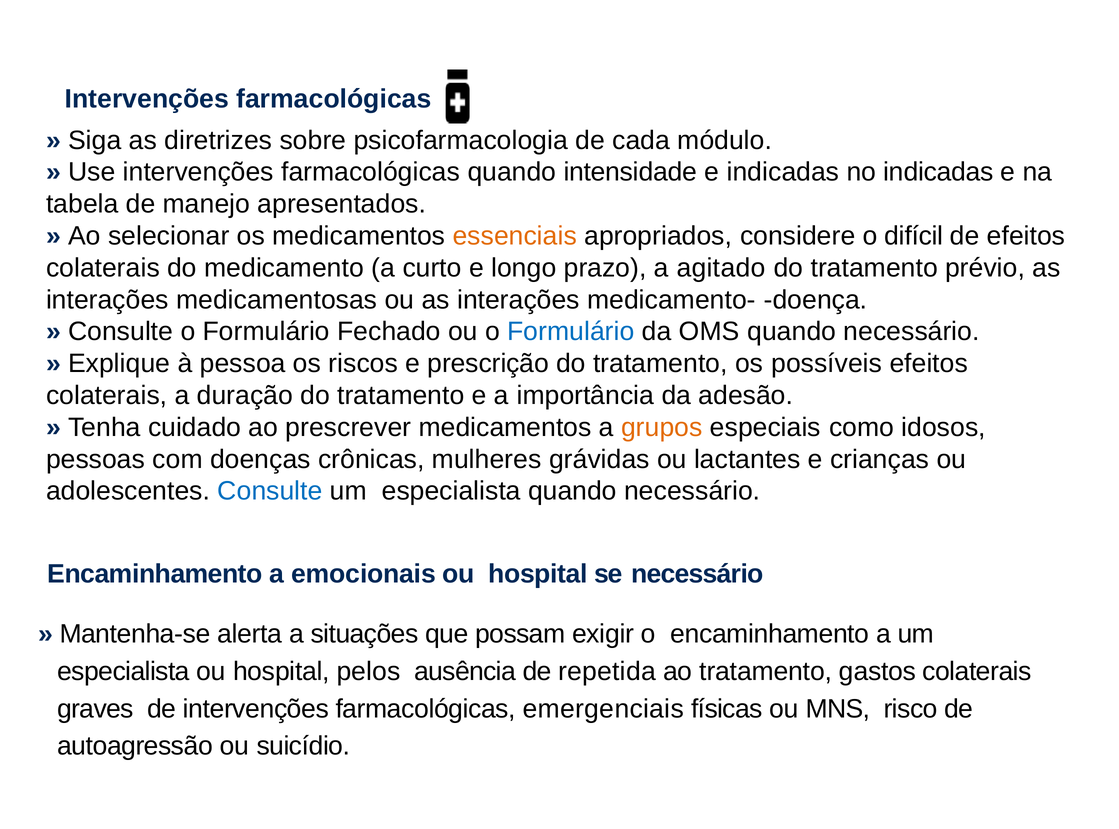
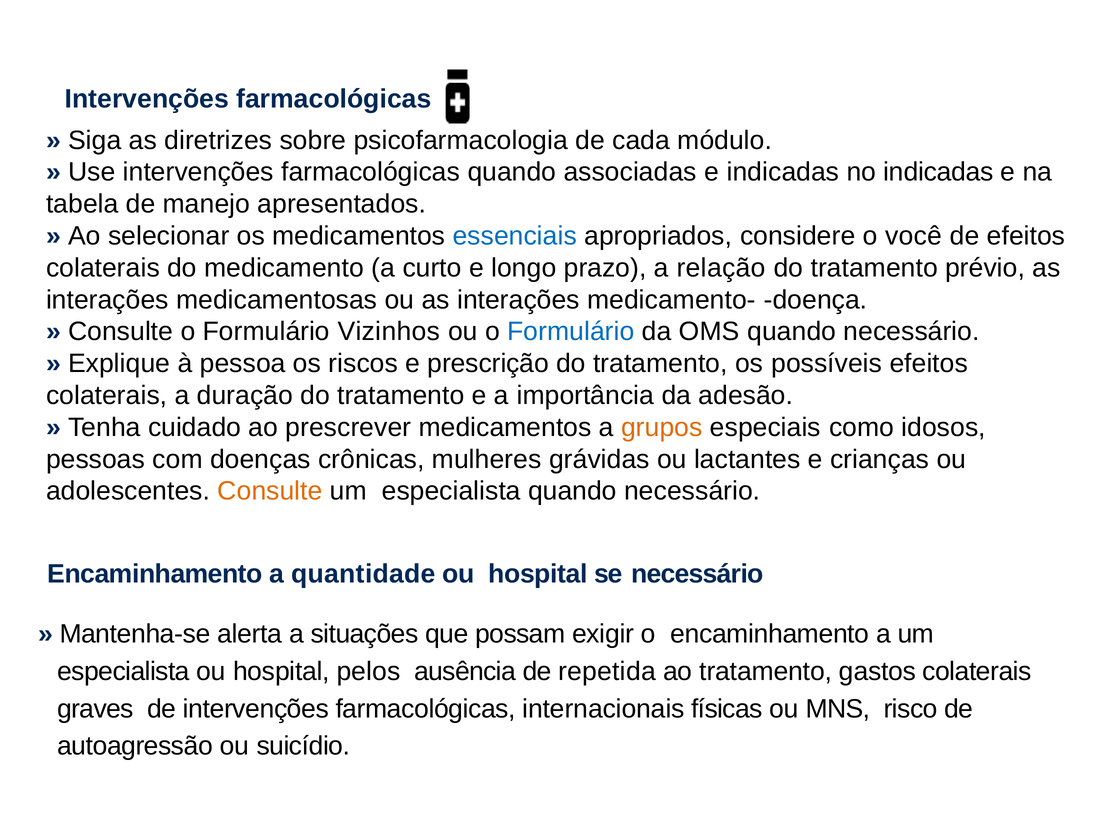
intensidade: intensidade -> associadas
essenciais colour: orange -> blue
difícil: difícil -> você
agitado: agitado -> relação
Fechado: Fechado -> Vizinhos
Consulte at (270, 491) colour: blue -> orange
emocionais: emocionais -> quantidade
emergenciais: emergenciais -> internacionais
